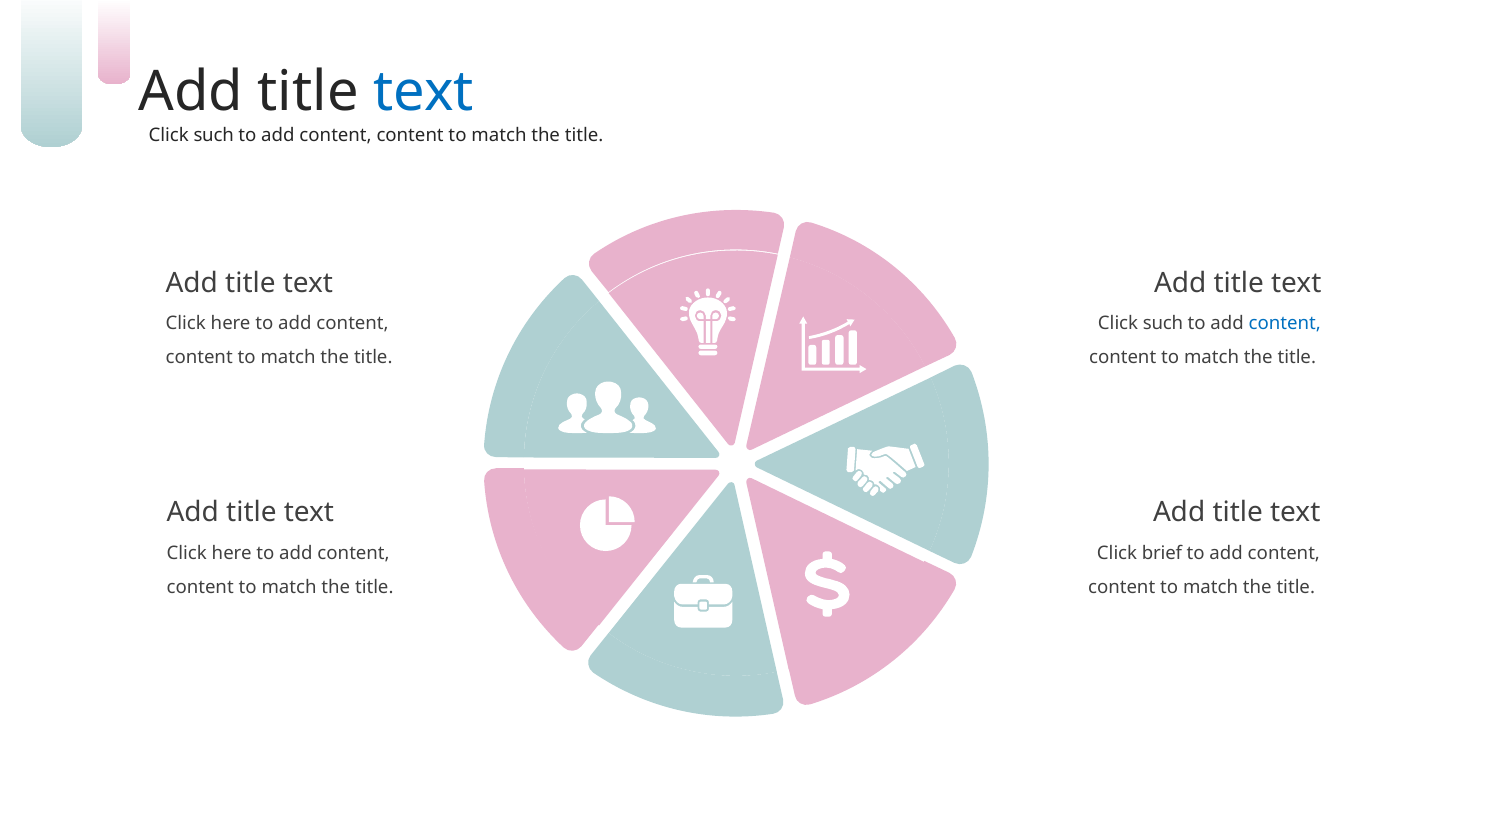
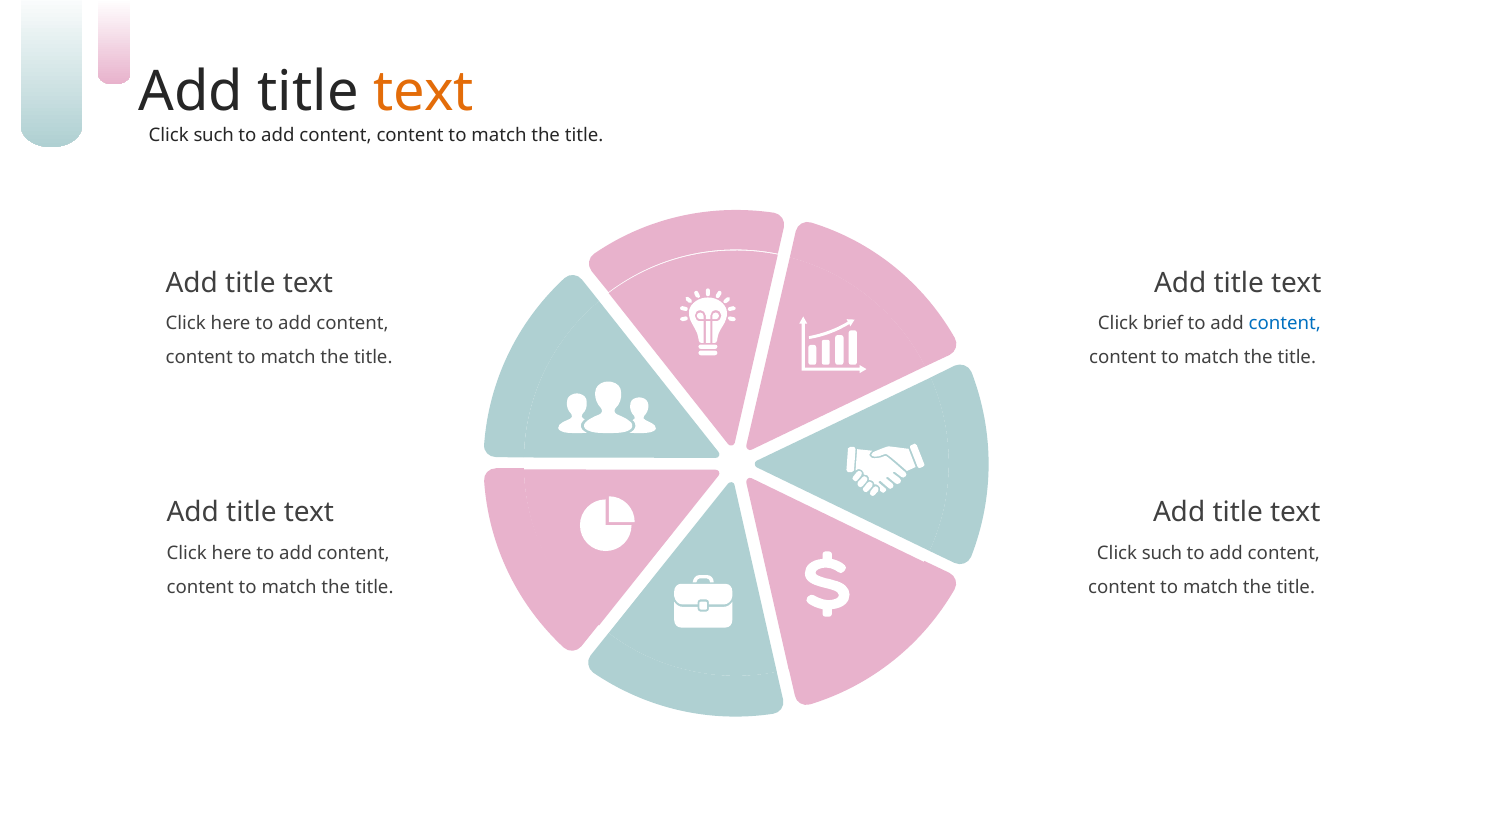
text at (423, 92) colour: blue -> orange
such at (1163, 324): such -> brief
brief at (1162, 553): brief -> such
